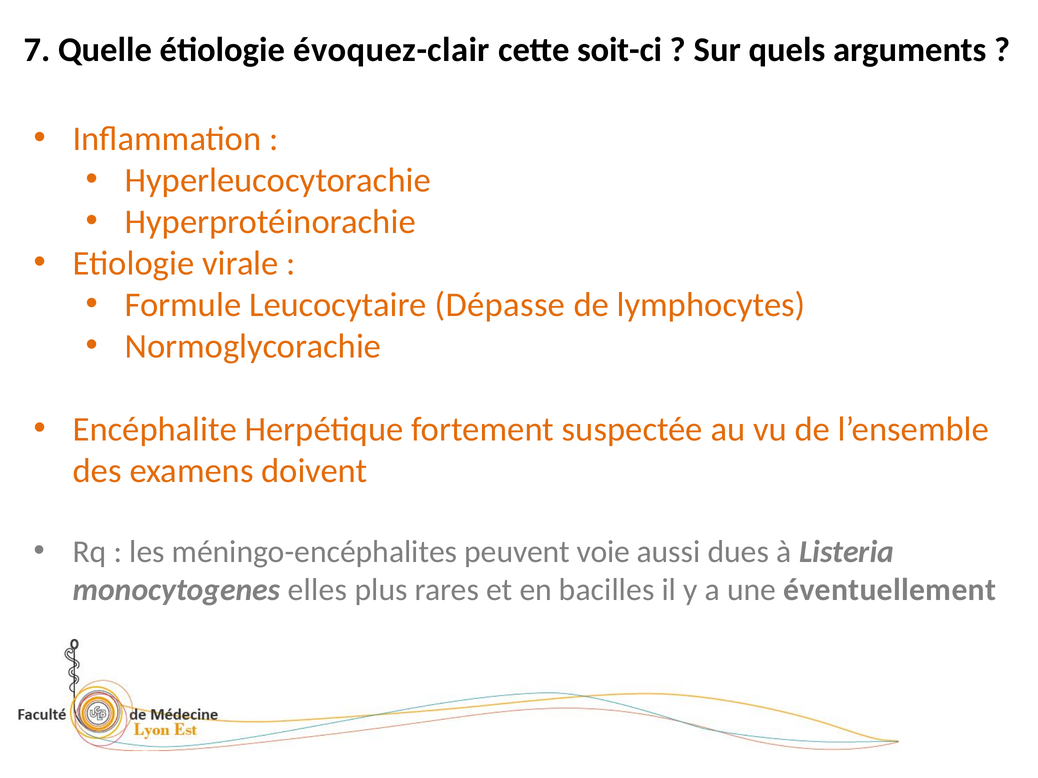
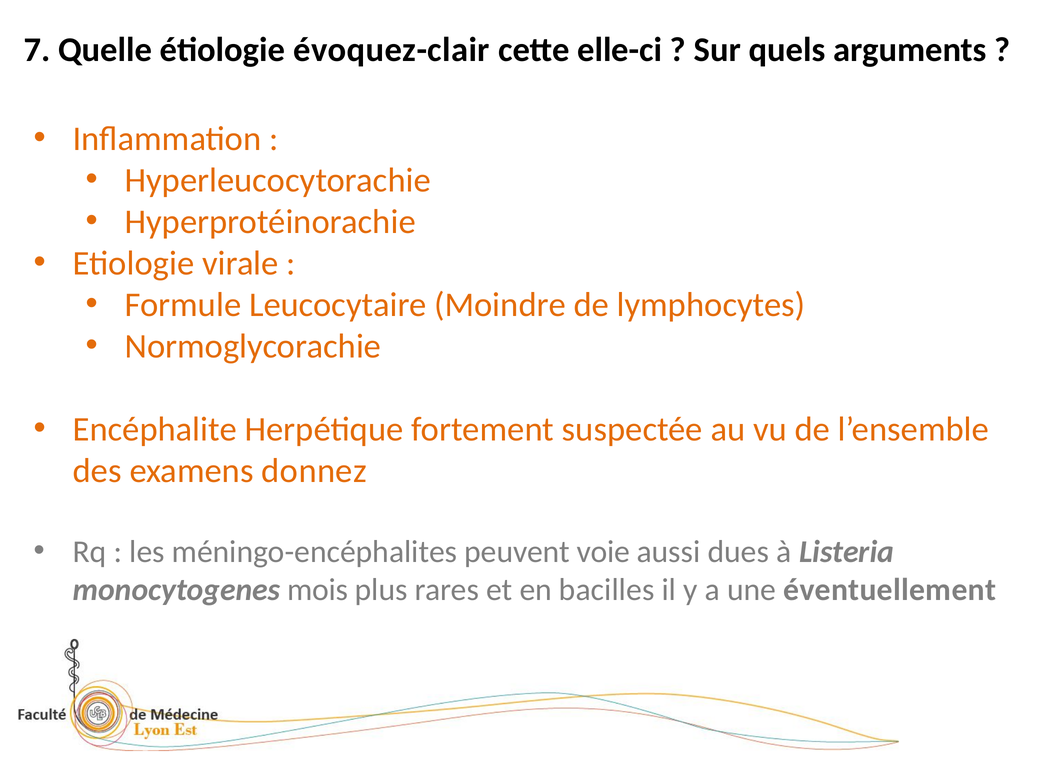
soit-ci: soit-ci -> elle-ci
Dépasse: Dépasse -> Moindre
doivent: doivent -> donnez
elles: elles -> mois
